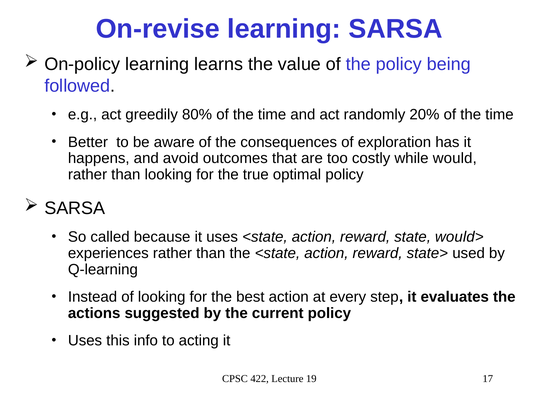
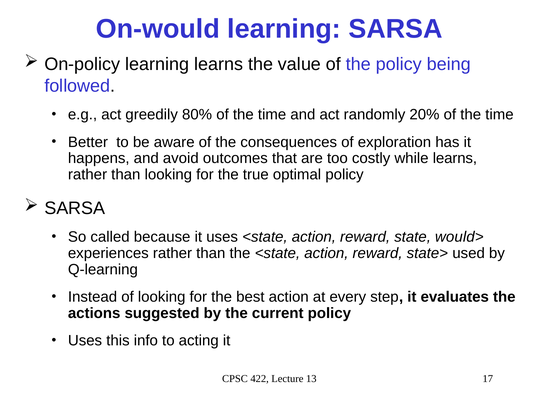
On-revise: On-revise -> On-would
while would: would -> learns
19: 19 -> 13
